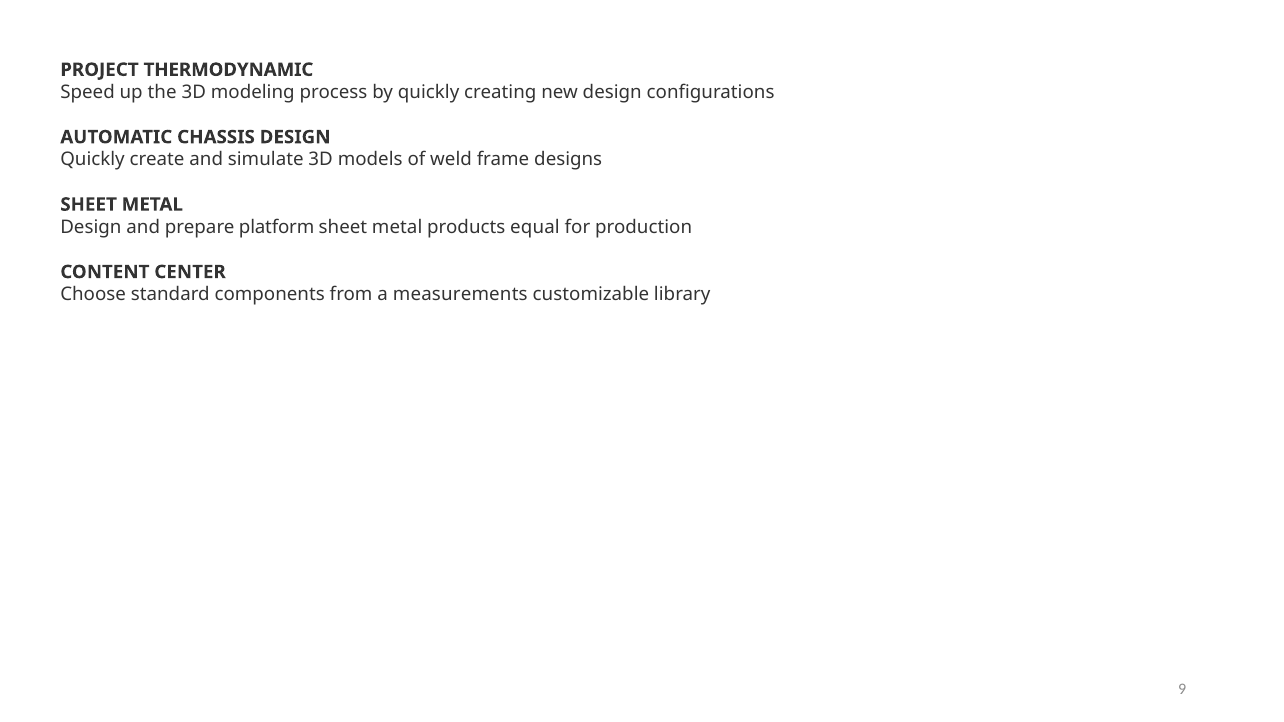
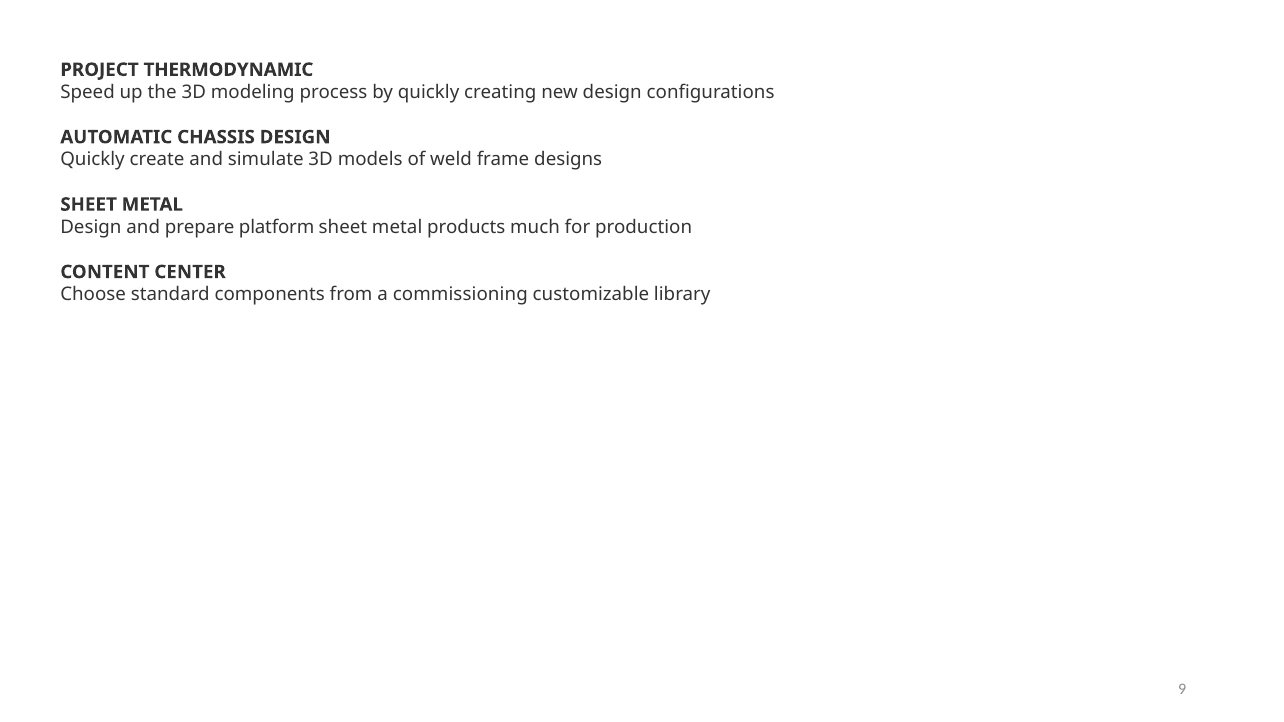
equal: equal -> much
measurements: measurements -> commissioning
